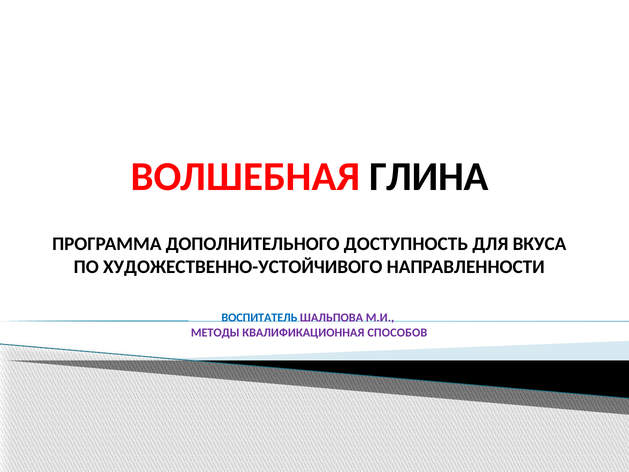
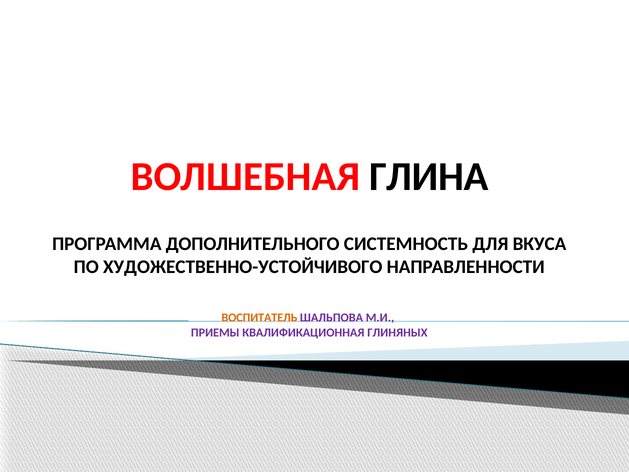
ДОСТУПНОСТЬ: ДОСТУПНОСТЬ -> СИСТЕМНОСТЬ
ВОСПИТАТЕЛЬ colour: blue -> orange
МЕТОДЫ: МЕТОДЫ -> ПРИЕМЫ
СПОСОБОВ: СПОСОБОВ -> ГЛИНЯНЫХ
